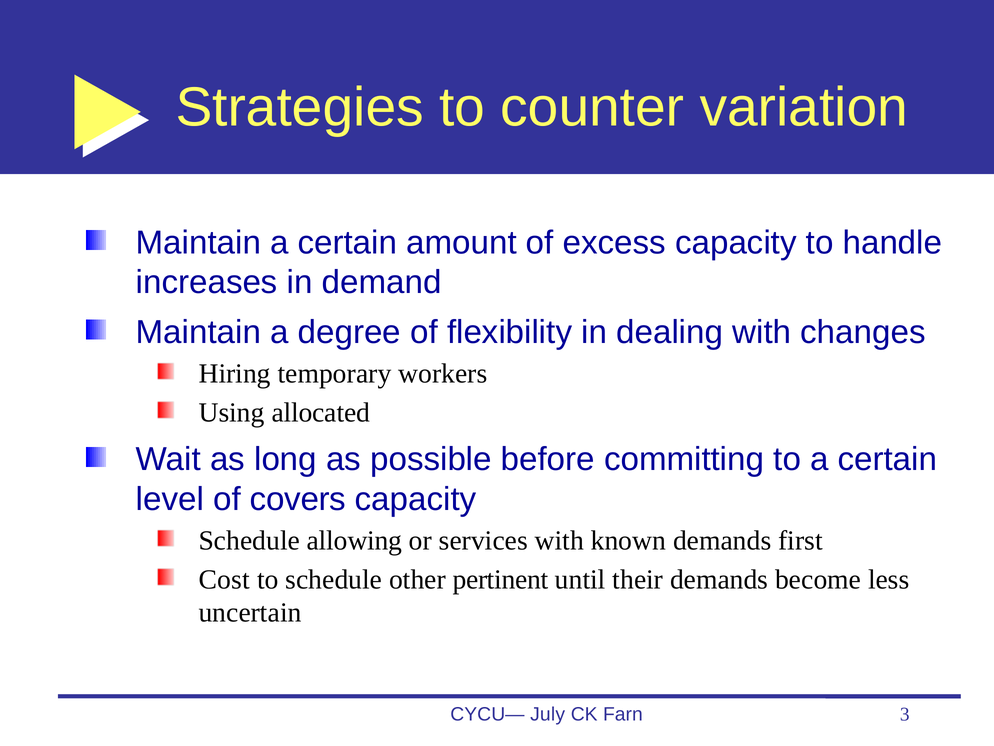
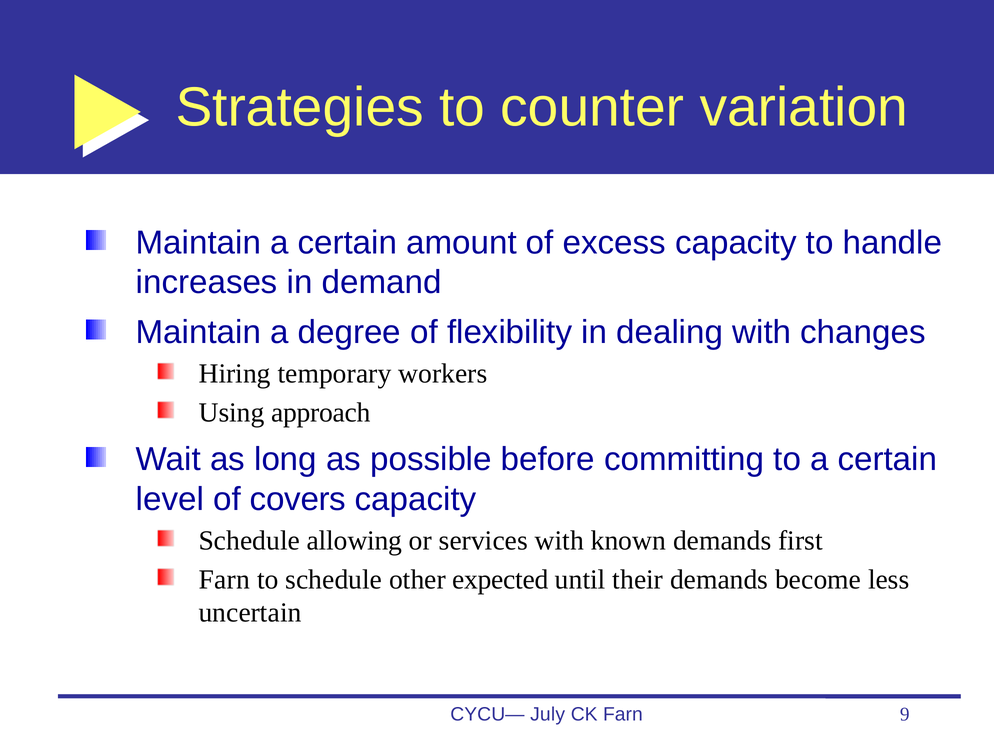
allocated: allocated -> approach
Cost at (224, 579): Cost -> Farn
pertinent: pertinent -> expected
3: 3 -> 9
